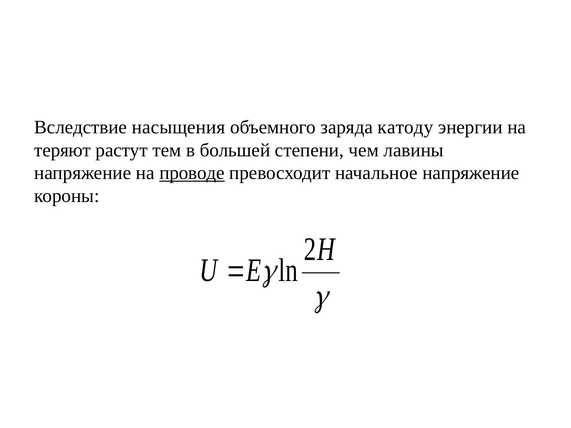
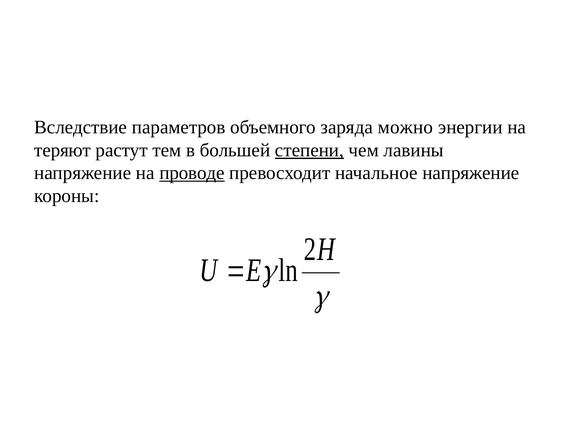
насыщения: насыщения -> параметров
катоду: катоду -> можно
степени underline: none -> present
